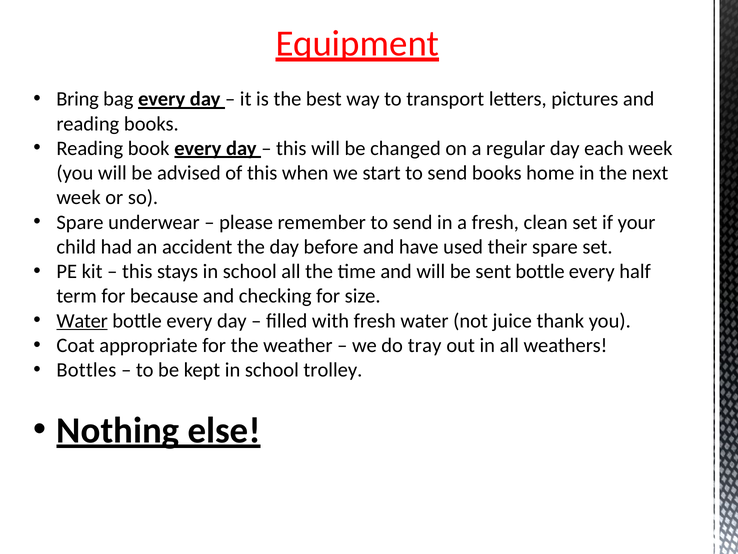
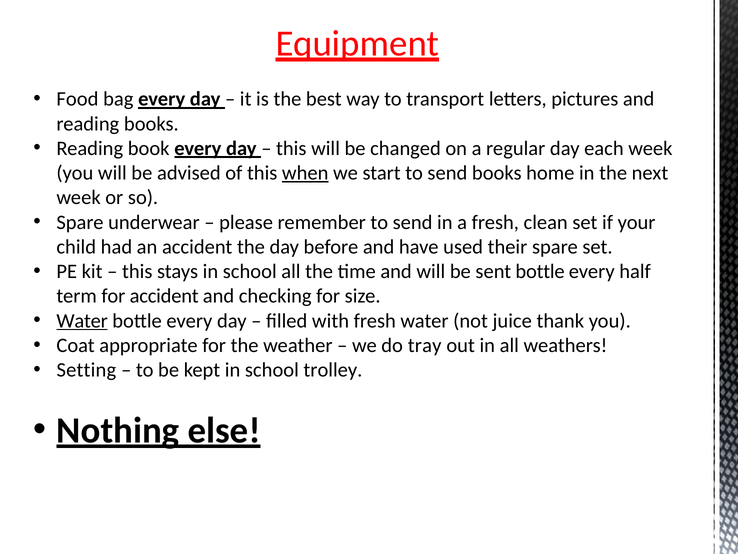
Bring: Bring -> Food
when underline: none -> present
for because: because -> accident
Bottles: Bottles -> Setting
